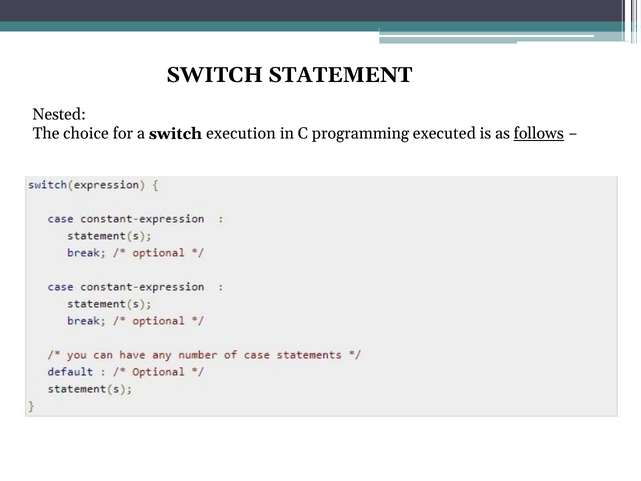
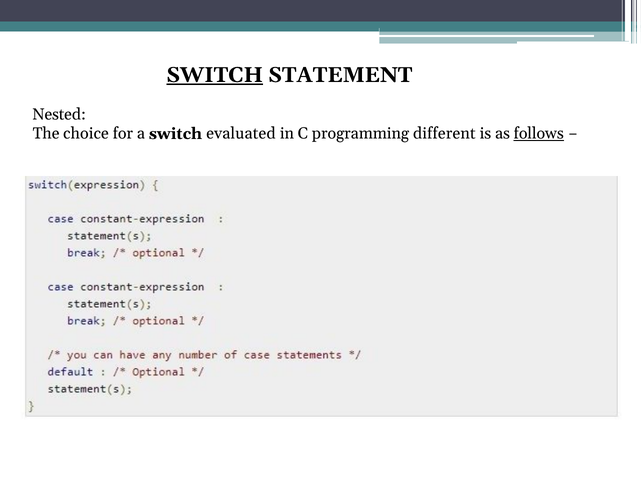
SWITCH at (215, 75) underline: none -> present
execution: execution -> evaluated
executed: executed -> different
